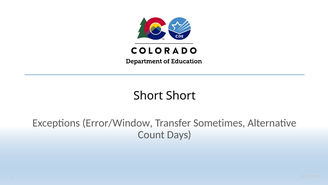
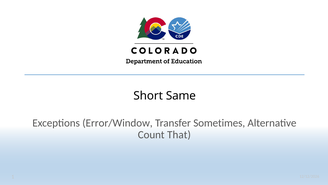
Short Short: Short -> Same
Days: Days -> That
